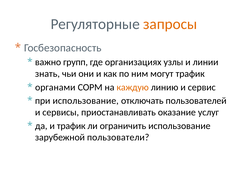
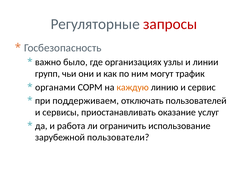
запросы colour: orange -> red
групп: групп -> было
знать: знать -> групп
при использование: использование -> поддерживаем
и трафик: трафик -> работа
